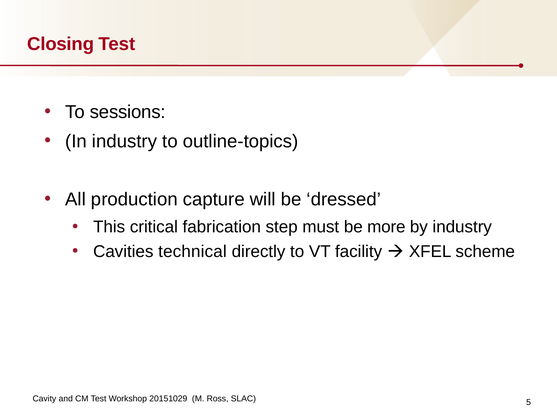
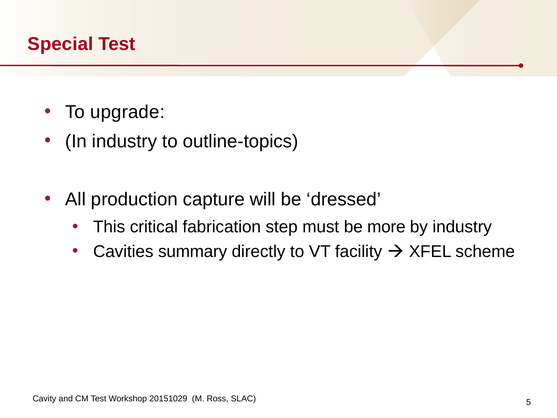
Closing: Closing -> Special
sessions: sessions -> upgrade
technical: technical -> summary
